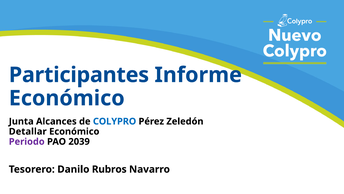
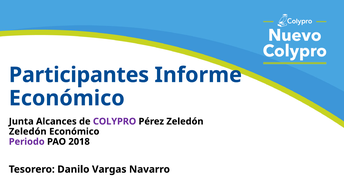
COLYPRO colour: blue -> purple
Detallar at (28, 131): Detallar -> Zeledón
2039: 2039 -> 2018
Rubros: Rubros -> Vargas
